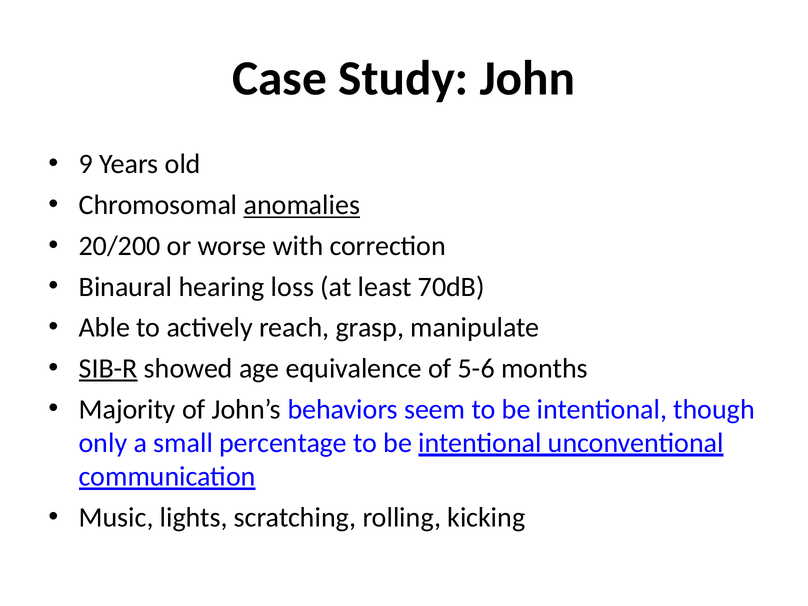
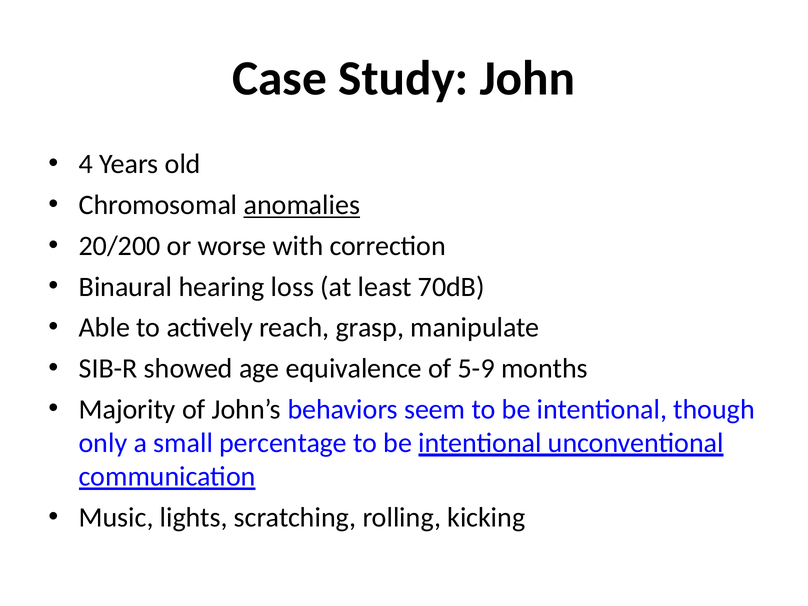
9: 9 -> 4
SIB-R underline: present -> none
5-6: 5-6 -> 5-9
